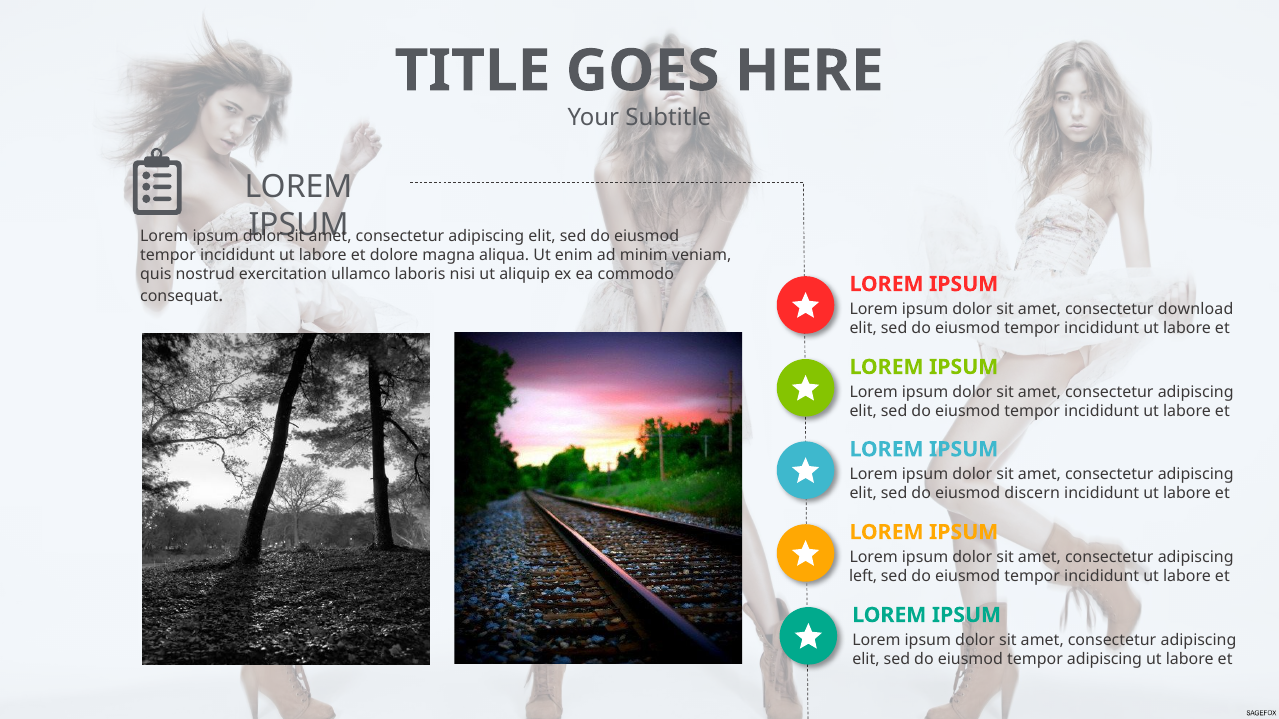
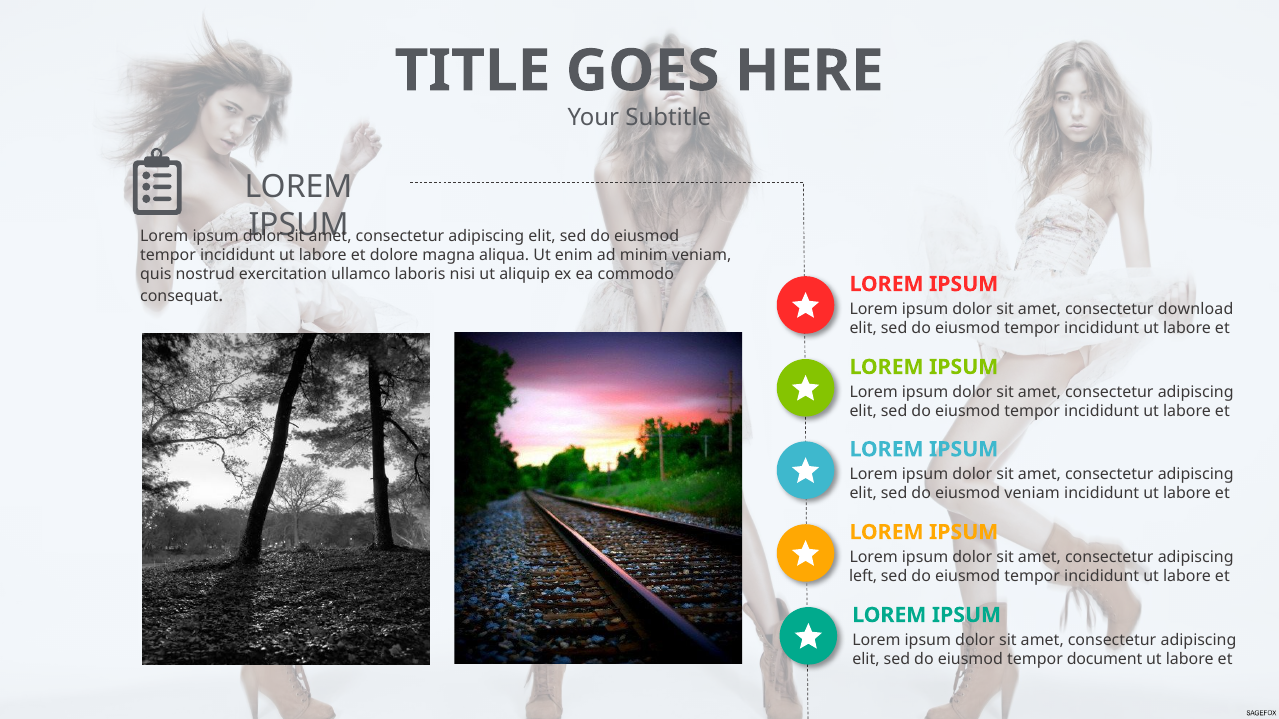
eiusmod discern: discern -> veniam
tempor adipiscing: adipiscing -> document
